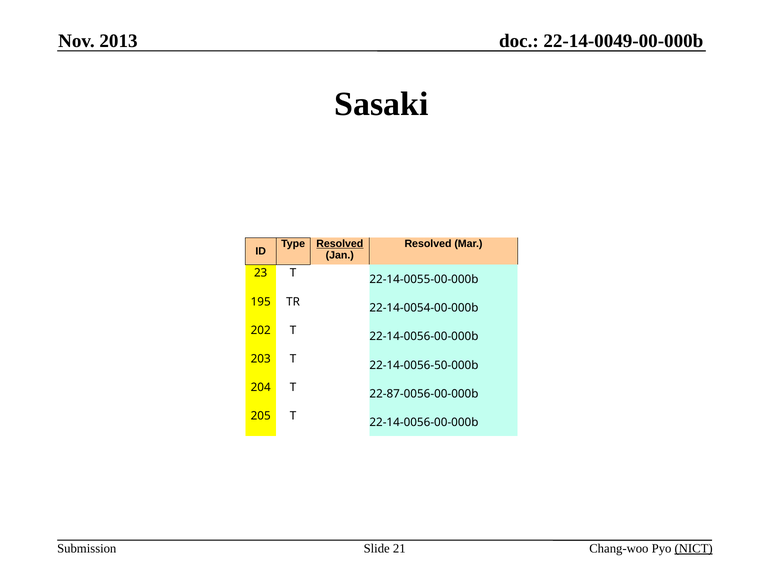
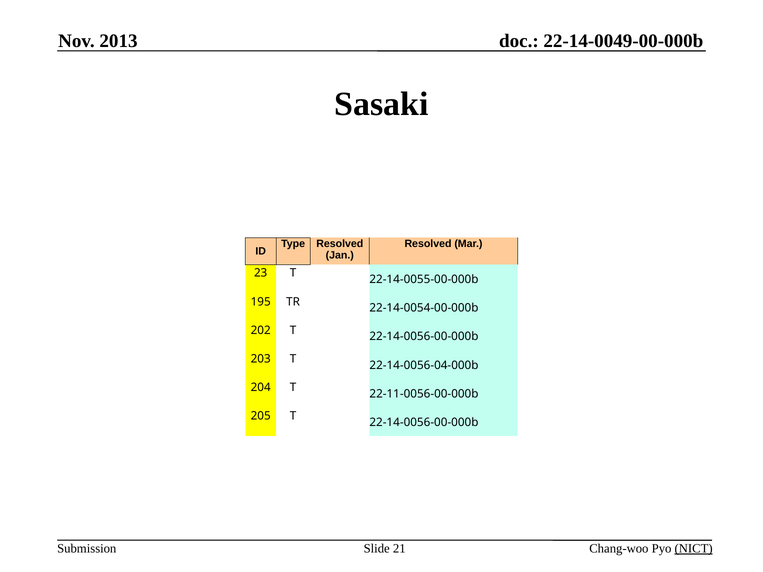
Resolved at (340, 244) underline: present -> none
22-14-0056-50-000b: 22-14-0056-50-000b -> 22-14-0056-04-000b
22-87-0056-00-000b: 22-87-0056-00-000b -> 22-11-0056-00-000b
